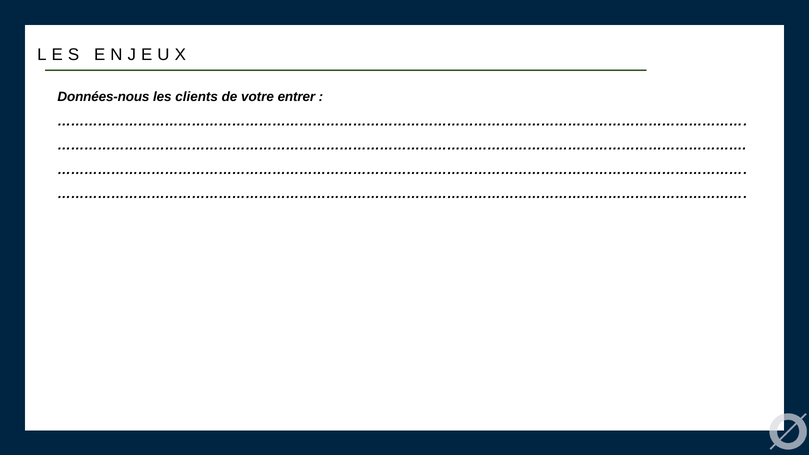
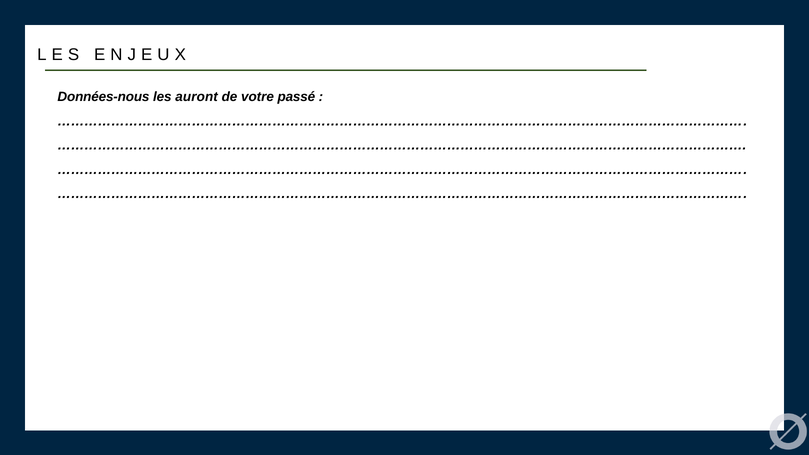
clients: clients -> auront
entrer: entrer -> passé
